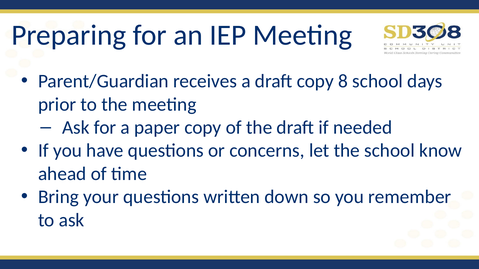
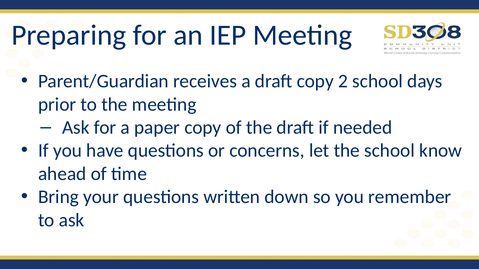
8: 8 -> 2
